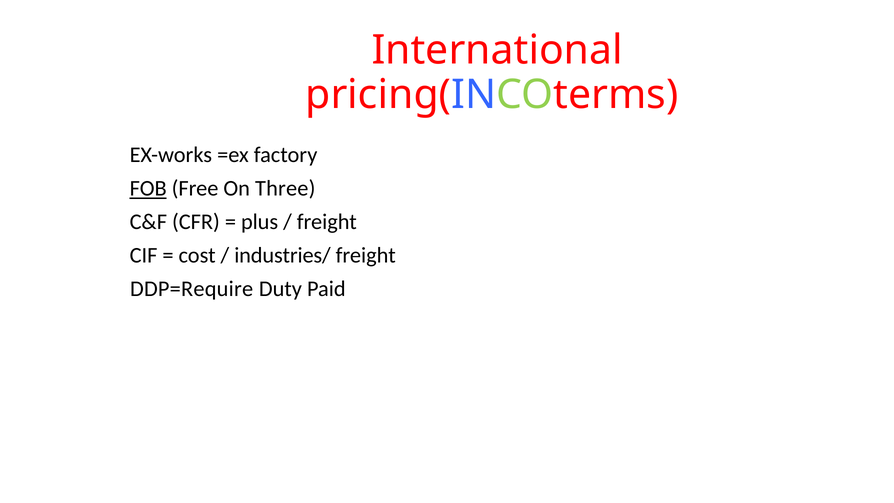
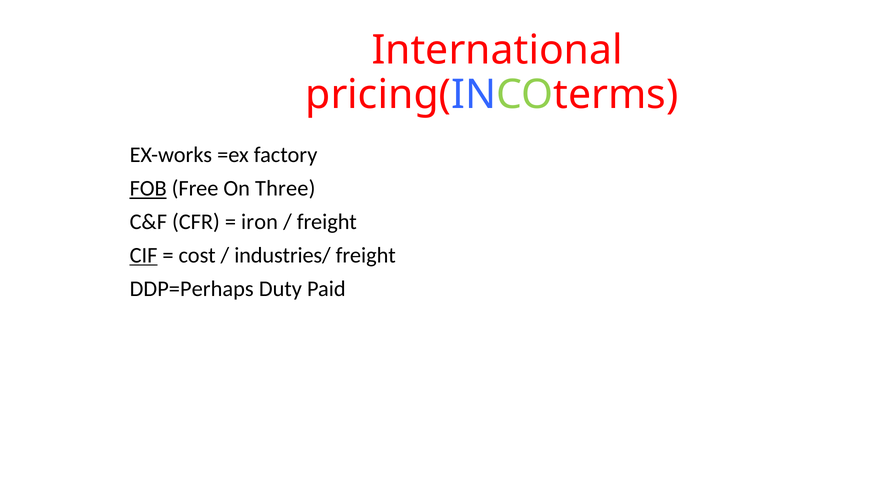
plus: plus -> iron
CIF underline: none -> present
DDP=Require: DDP=Require -> DDP=Perhaps
